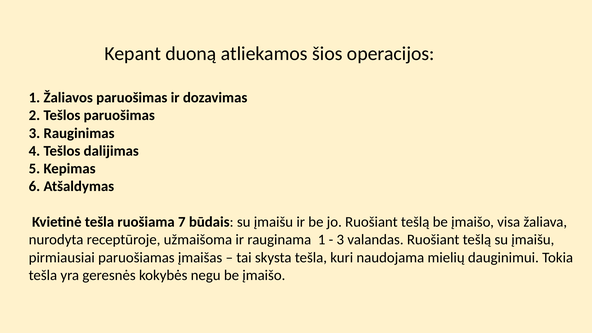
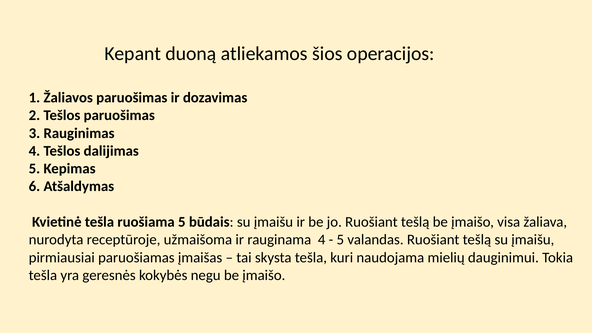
ruošiama 7: 7 -> 5
rauginama 1: 1 -> 4
3 at (340, 240): 3 -> 5
